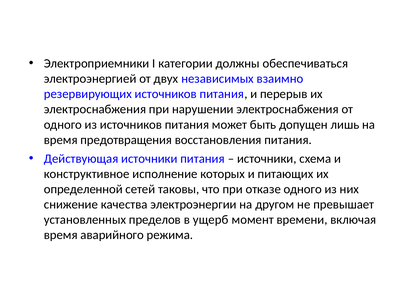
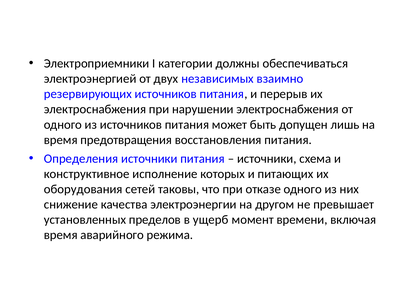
Действующая: Действующая -> Определения
определенной: определенной -> оборудования
